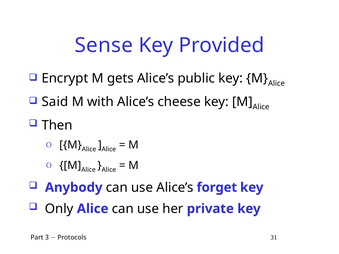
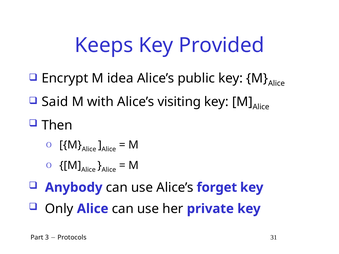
Sense: Sense -> Keeps
gets: gets -> idea
cheese: cheese -> visiting
